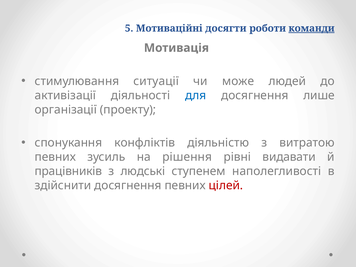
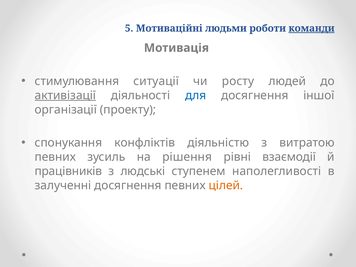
досягти: досягти -> людьми
може: може -> росту
активізації underline: none -> present
лише: лише -> іншої
видавати: видавати -> взаємодії
здійснити: здійснити -> залученні
цілей colour: red -> orange
